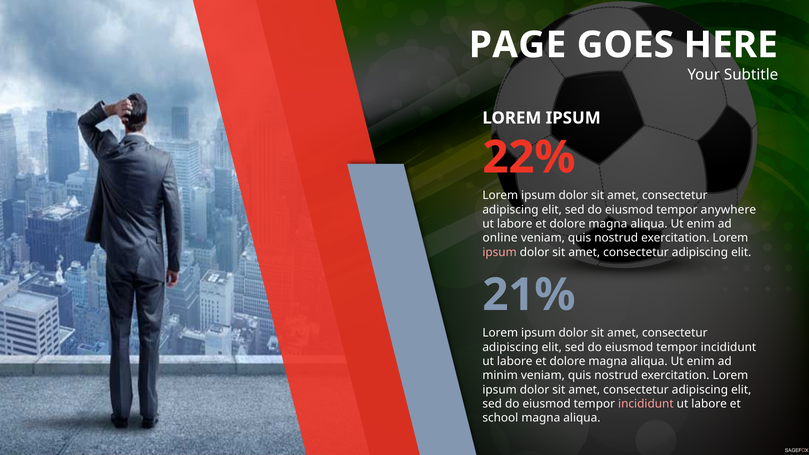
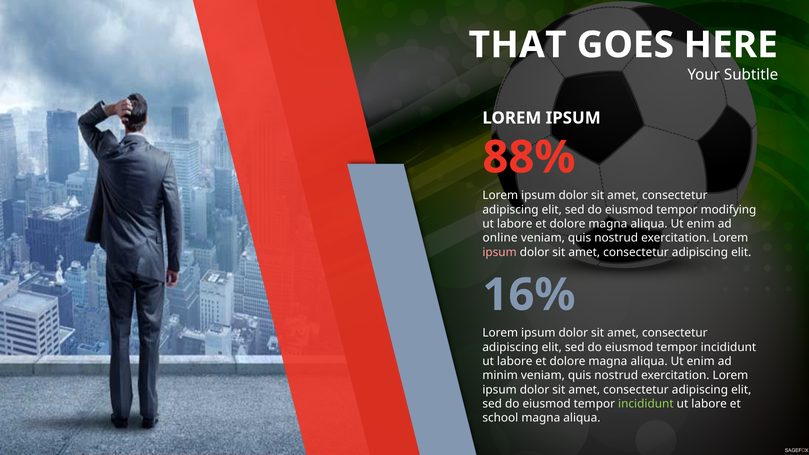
PAGE: PAGE -> THAT
22%: 22% -> 88%
anywhere: anywhere -> modifying
21%: 21% -> 16%
incididunt at (646, 404) colour: pink -> light green
